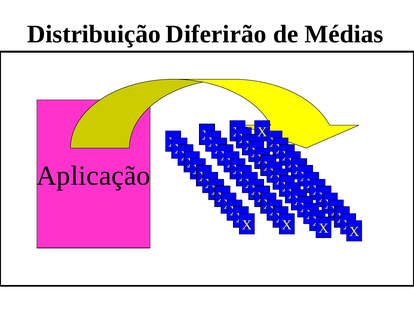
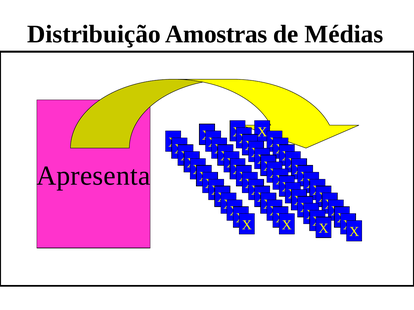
Diferirão: Diferirão -> Amostras
Aplicação: Aplicação -> Apresenta
